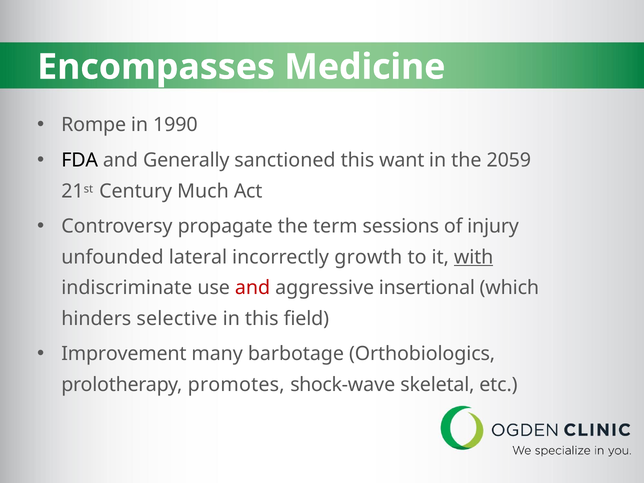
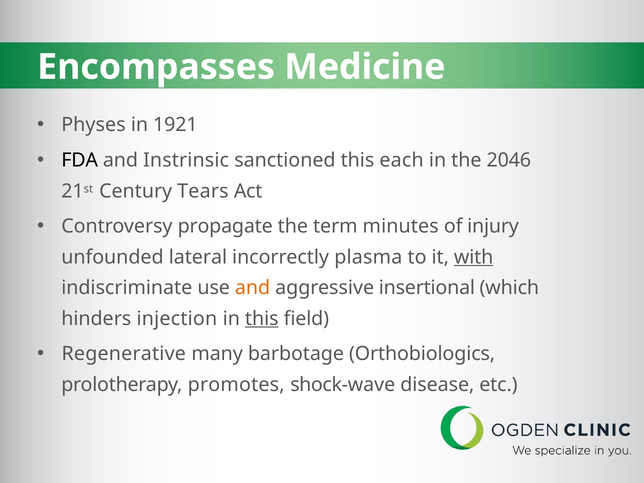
Rompe: Rompe -> Physes
1990: 1990 -> 1921
Generally: Generally -> Instrinsic
want: want -> each
2059: 2059 -> 2046
Much: Much -> Tears
sessions: sessions -> minutes
growth: growth -> plasma
and at (253, 288) colour: red -> orange
selective: selective -> injection
this at (262, 319) underline: none -> present
Improvement: Improvement -> Regenerative
skeletal: skeletal -> disease
